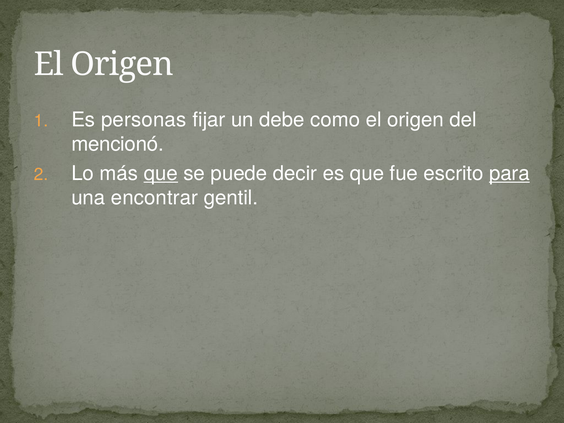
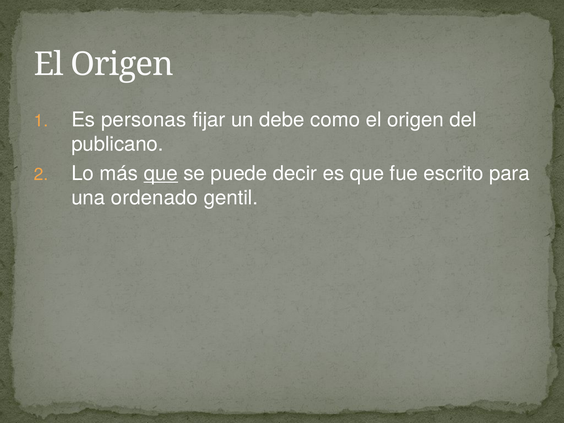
mencionó: mencionó -> publicano
para underline: present -> none
encontrar: encontrar -> ordenado
